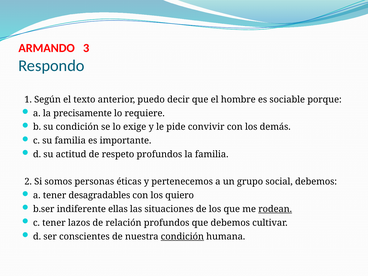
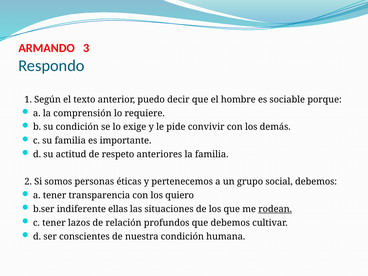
precisamente: precisamente -> comprensión
respeto profundos: profundos -> anteriores
desagradables: desagradables -> transparencia
condición at (182, 236) underline: present -> none
